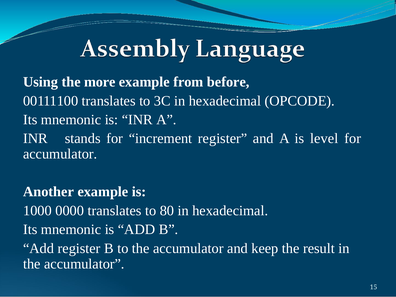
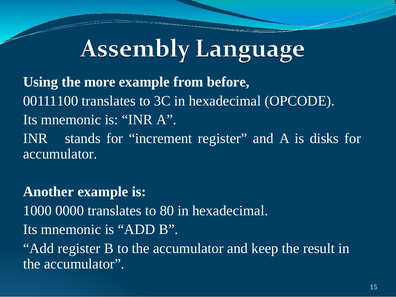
level: level -> disks
